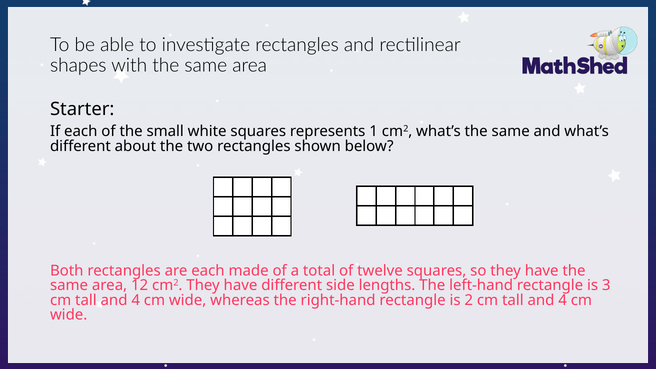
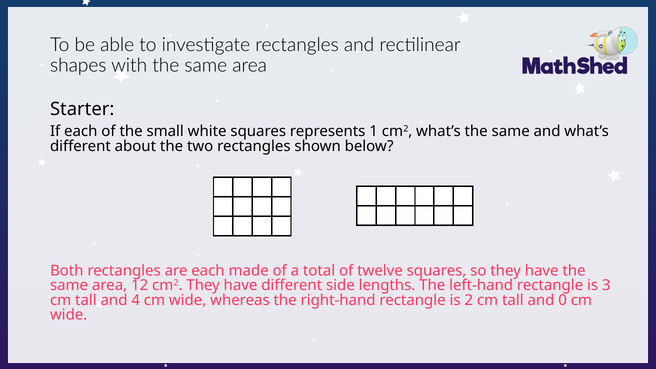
4 at (563, 300): 4 -> 0
